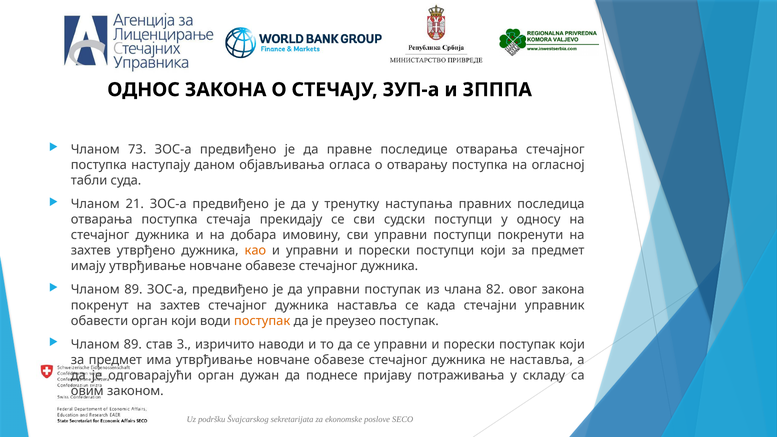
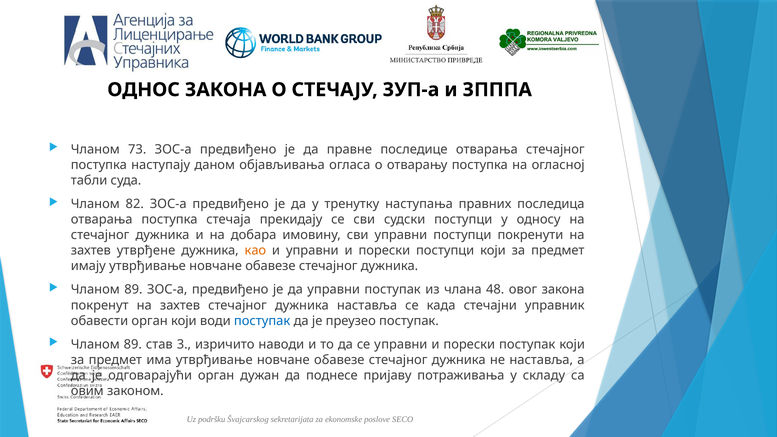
21: 21 -> 82
утврђено: утврђено -> утврђене
82: 82 -> 48
поступак at (262, 321) colour: orange -> blue
